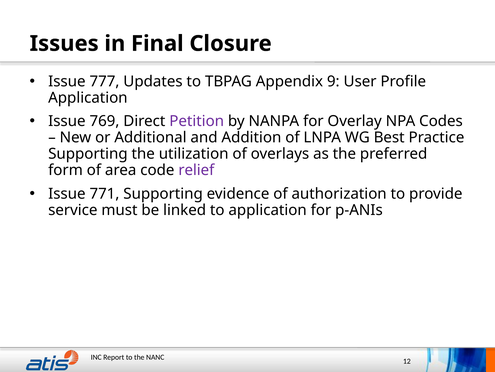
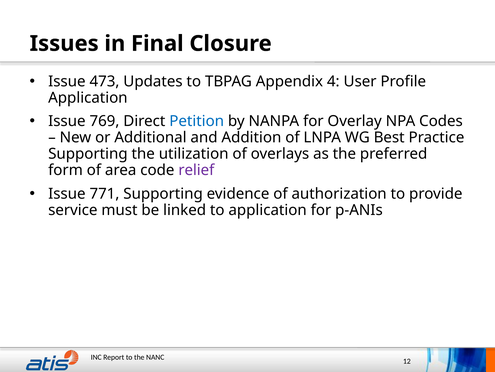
777: 777 -> 473
9: 9 -> 4
Petition colour: purple -> blue
